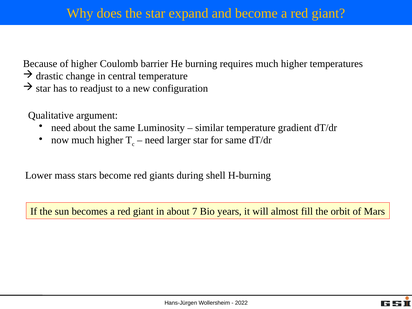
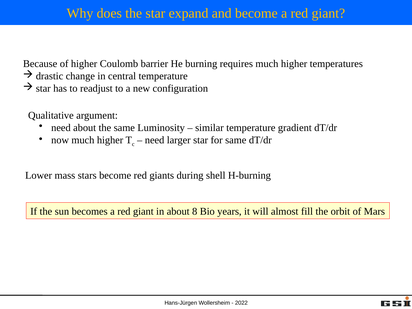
7: 7 -> 8
